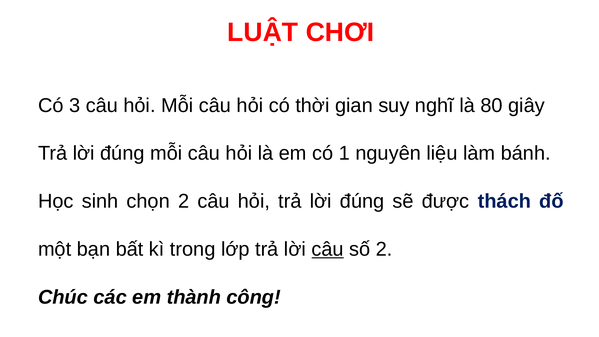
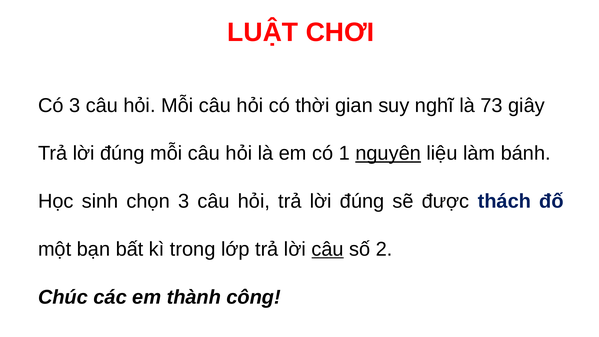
80: 80 -> 73
nguyên underline: none -> present
chọn 2: 2 -> 3
